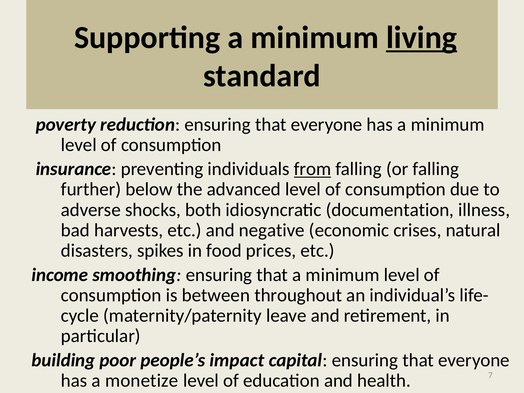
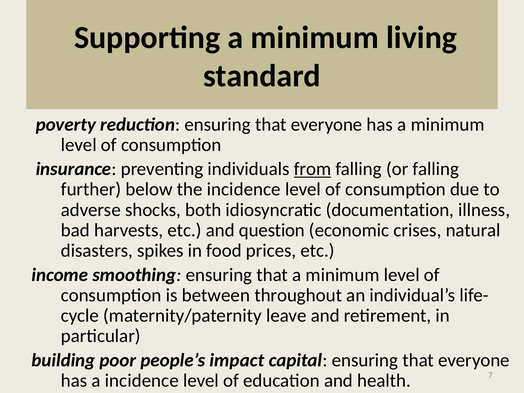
living underline: present -> none
the advanced: advanced -> incidence
negative: negative -> question
a monetize: monetize -> incidence
